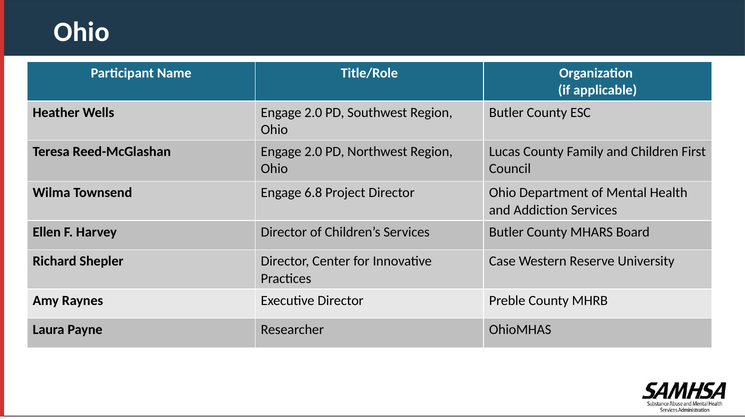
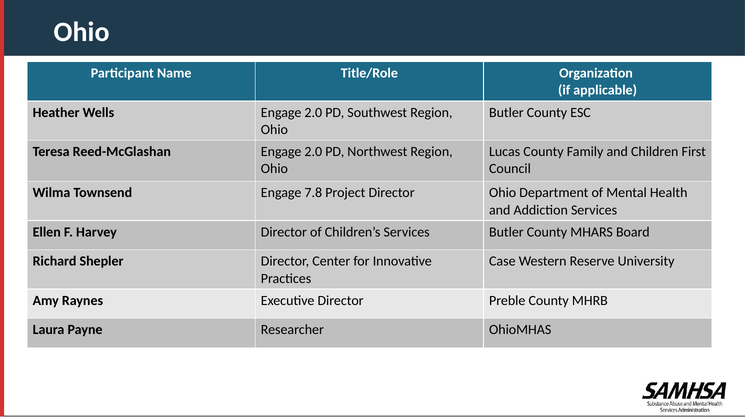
6.8: 6.8 -> 7.8
